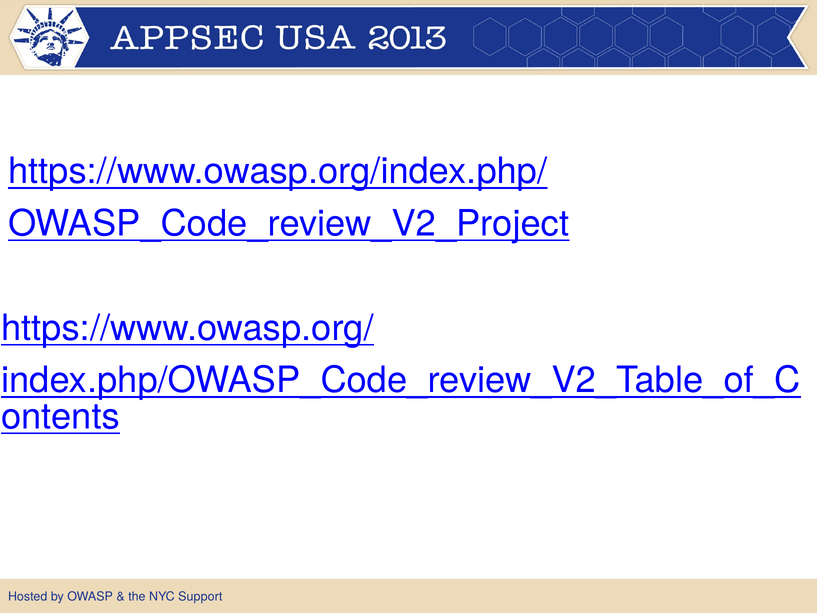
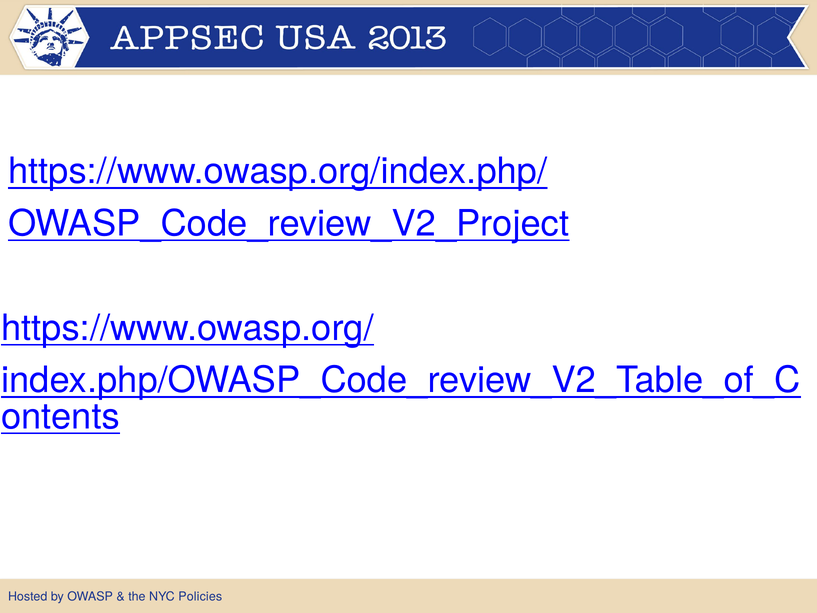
Support: Support -> Policies
